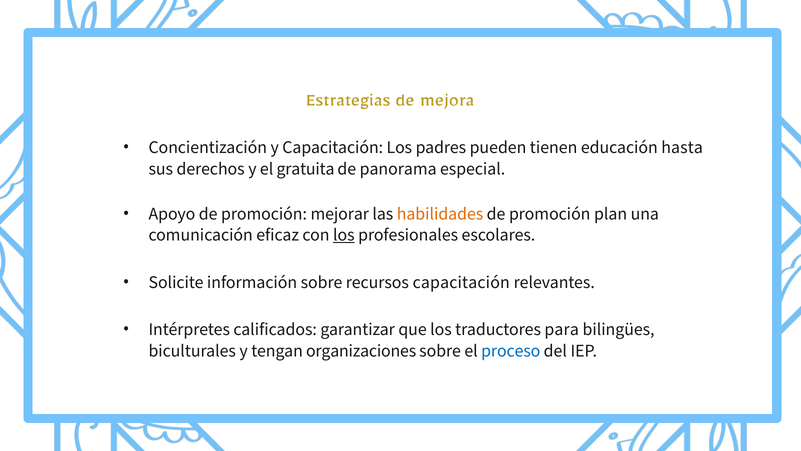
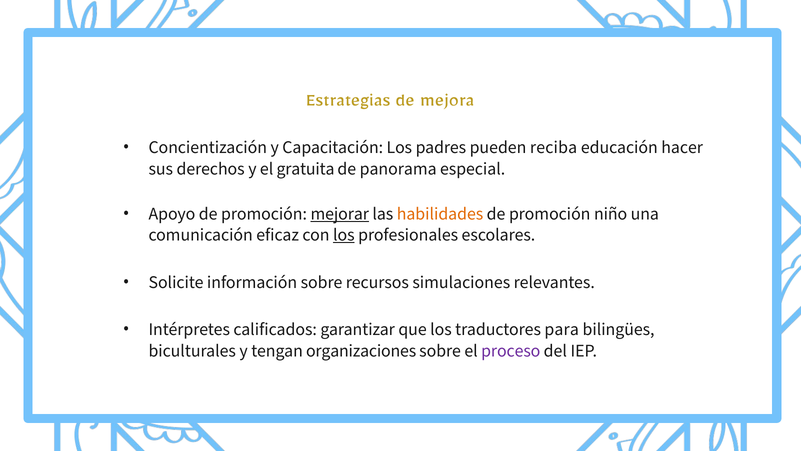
tienen: tienen -> reciba
hasta: hasta -> hacer
mejorar underline: none -> present
plan: plan -> niño
recursos capacitación: capacitación -> simulaciones
proceso colour: blue -> purple
